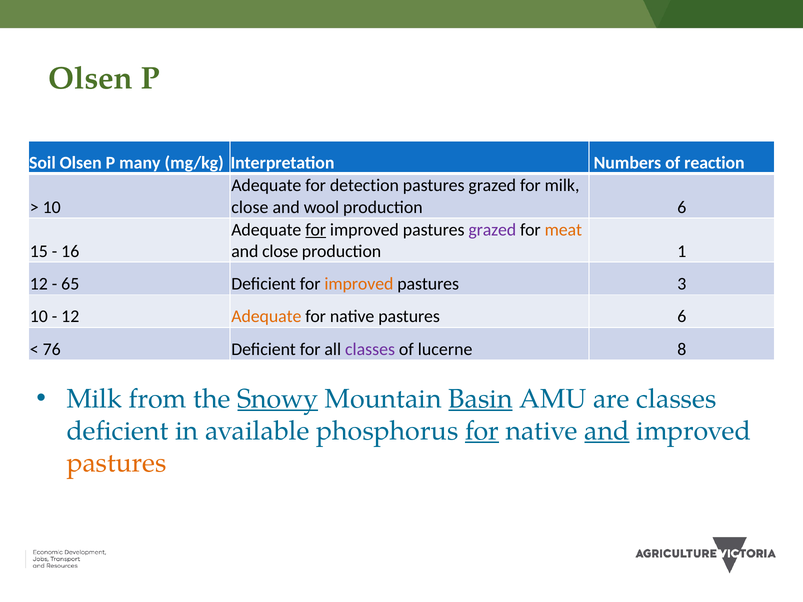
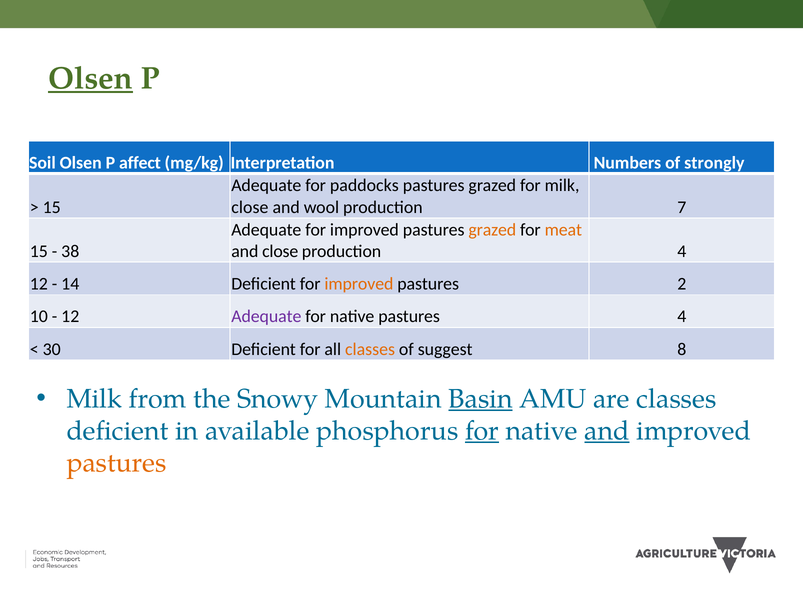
Olsen at (91, 79) underline: none -> present
many: many -> affect
reaction: reaction -> strongly
detection: detection -> paddocks
10 at (52, 207): 10 -> 15
production 6: 6 -> 7
for at (316, 230) underline: present -> none
grazed at (492, 230) colour: purple -> orange
16: 16 -> 38
production 1: 1 -> 4
65: 65 -> 14
3: 3 -> 2
Adequate at (266, 317) colour: orange -> purple
pastures 6: 6 -> 4
76: 76 -> 30
classes at (370, 349) colour: purple -> orange
lucerne: lucerne -> suggest
Snowy underline: present -> none
